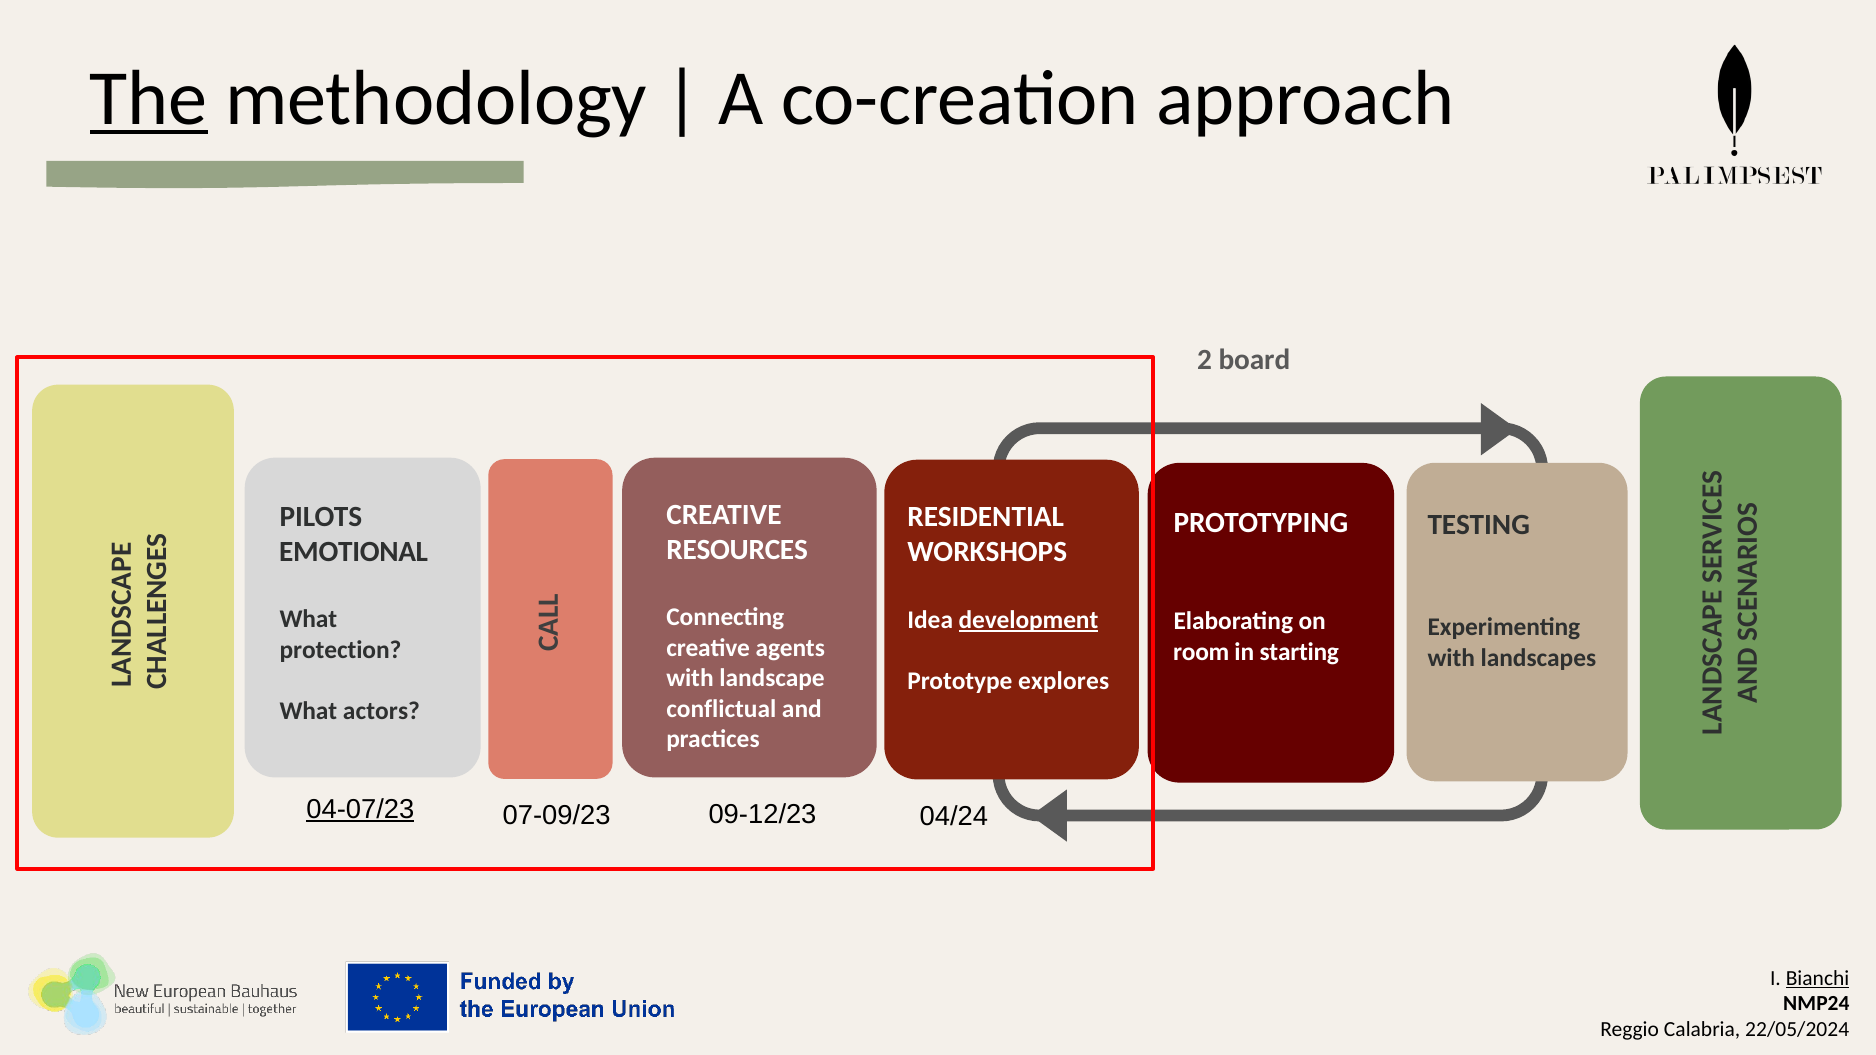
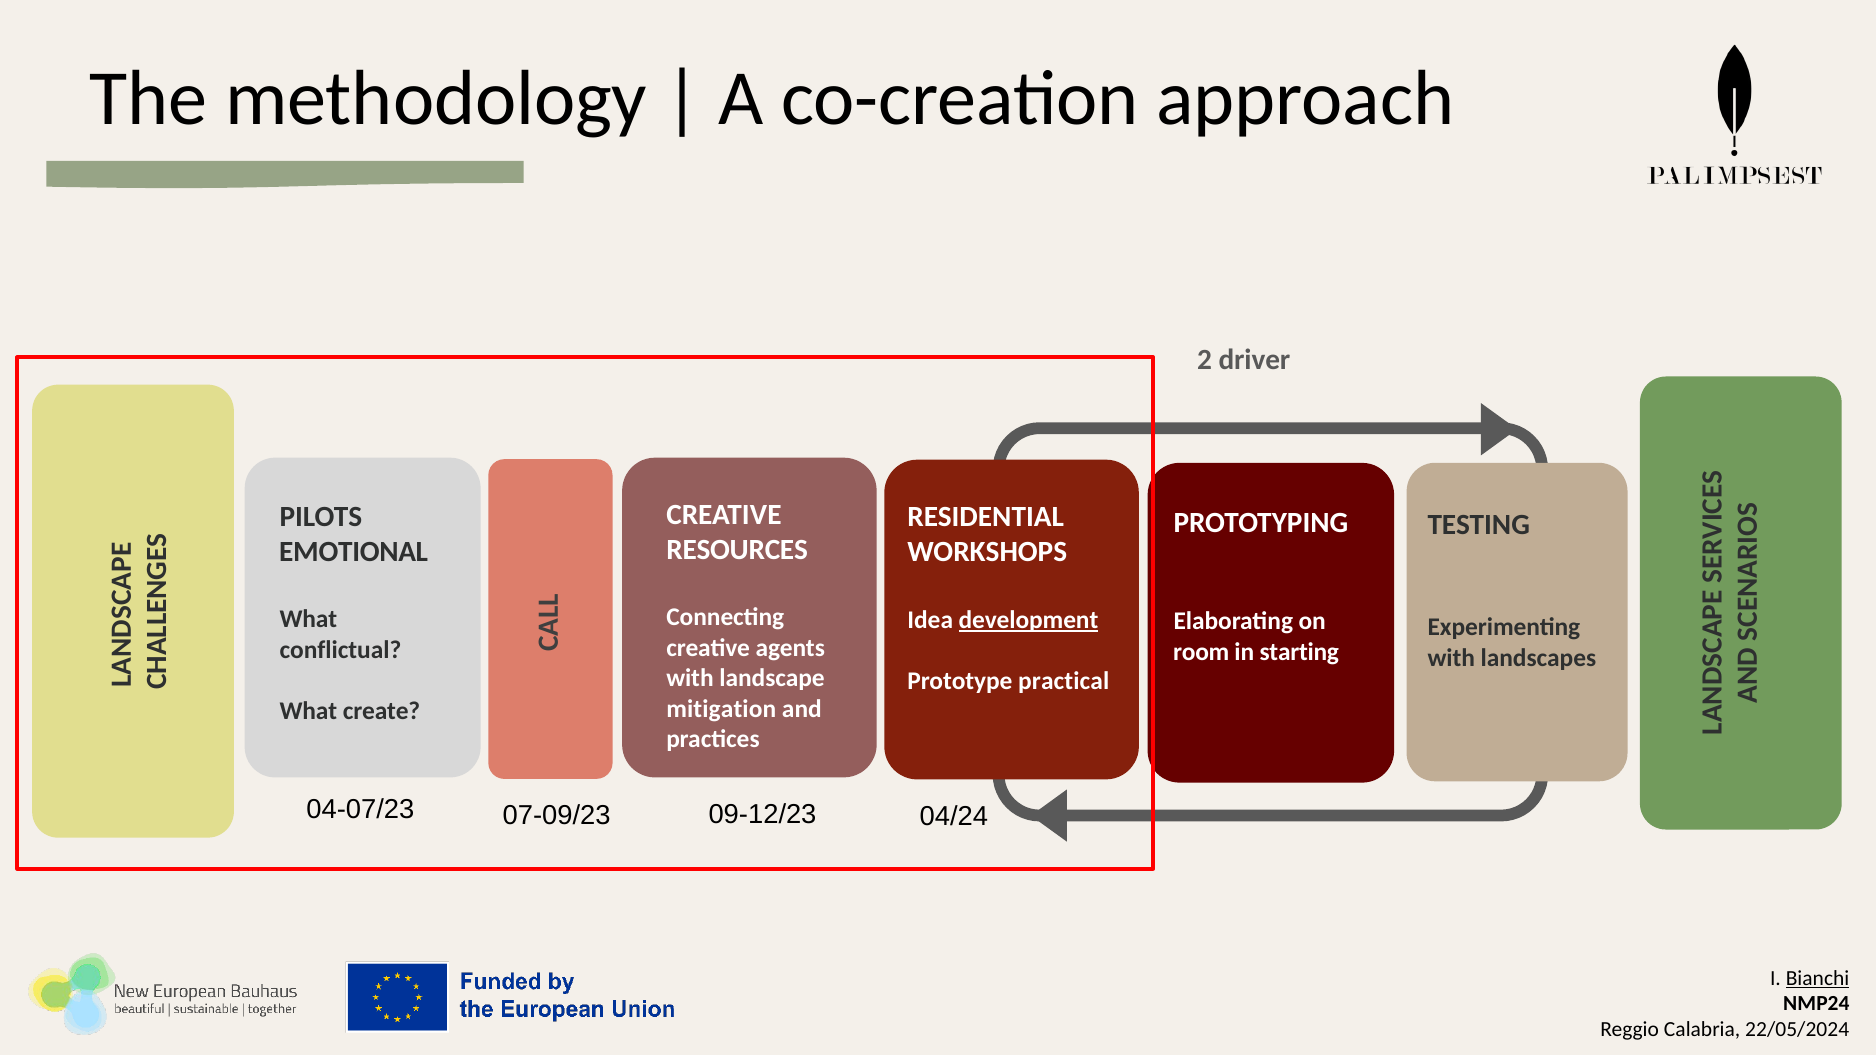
The underline: present -> none
board: board -> driver
protection: protection -> conflictual
explores: explores -> practical
conflictual: conflictual -> mitigation
actors: actors -> create
04-07/23 underline: present -> none
